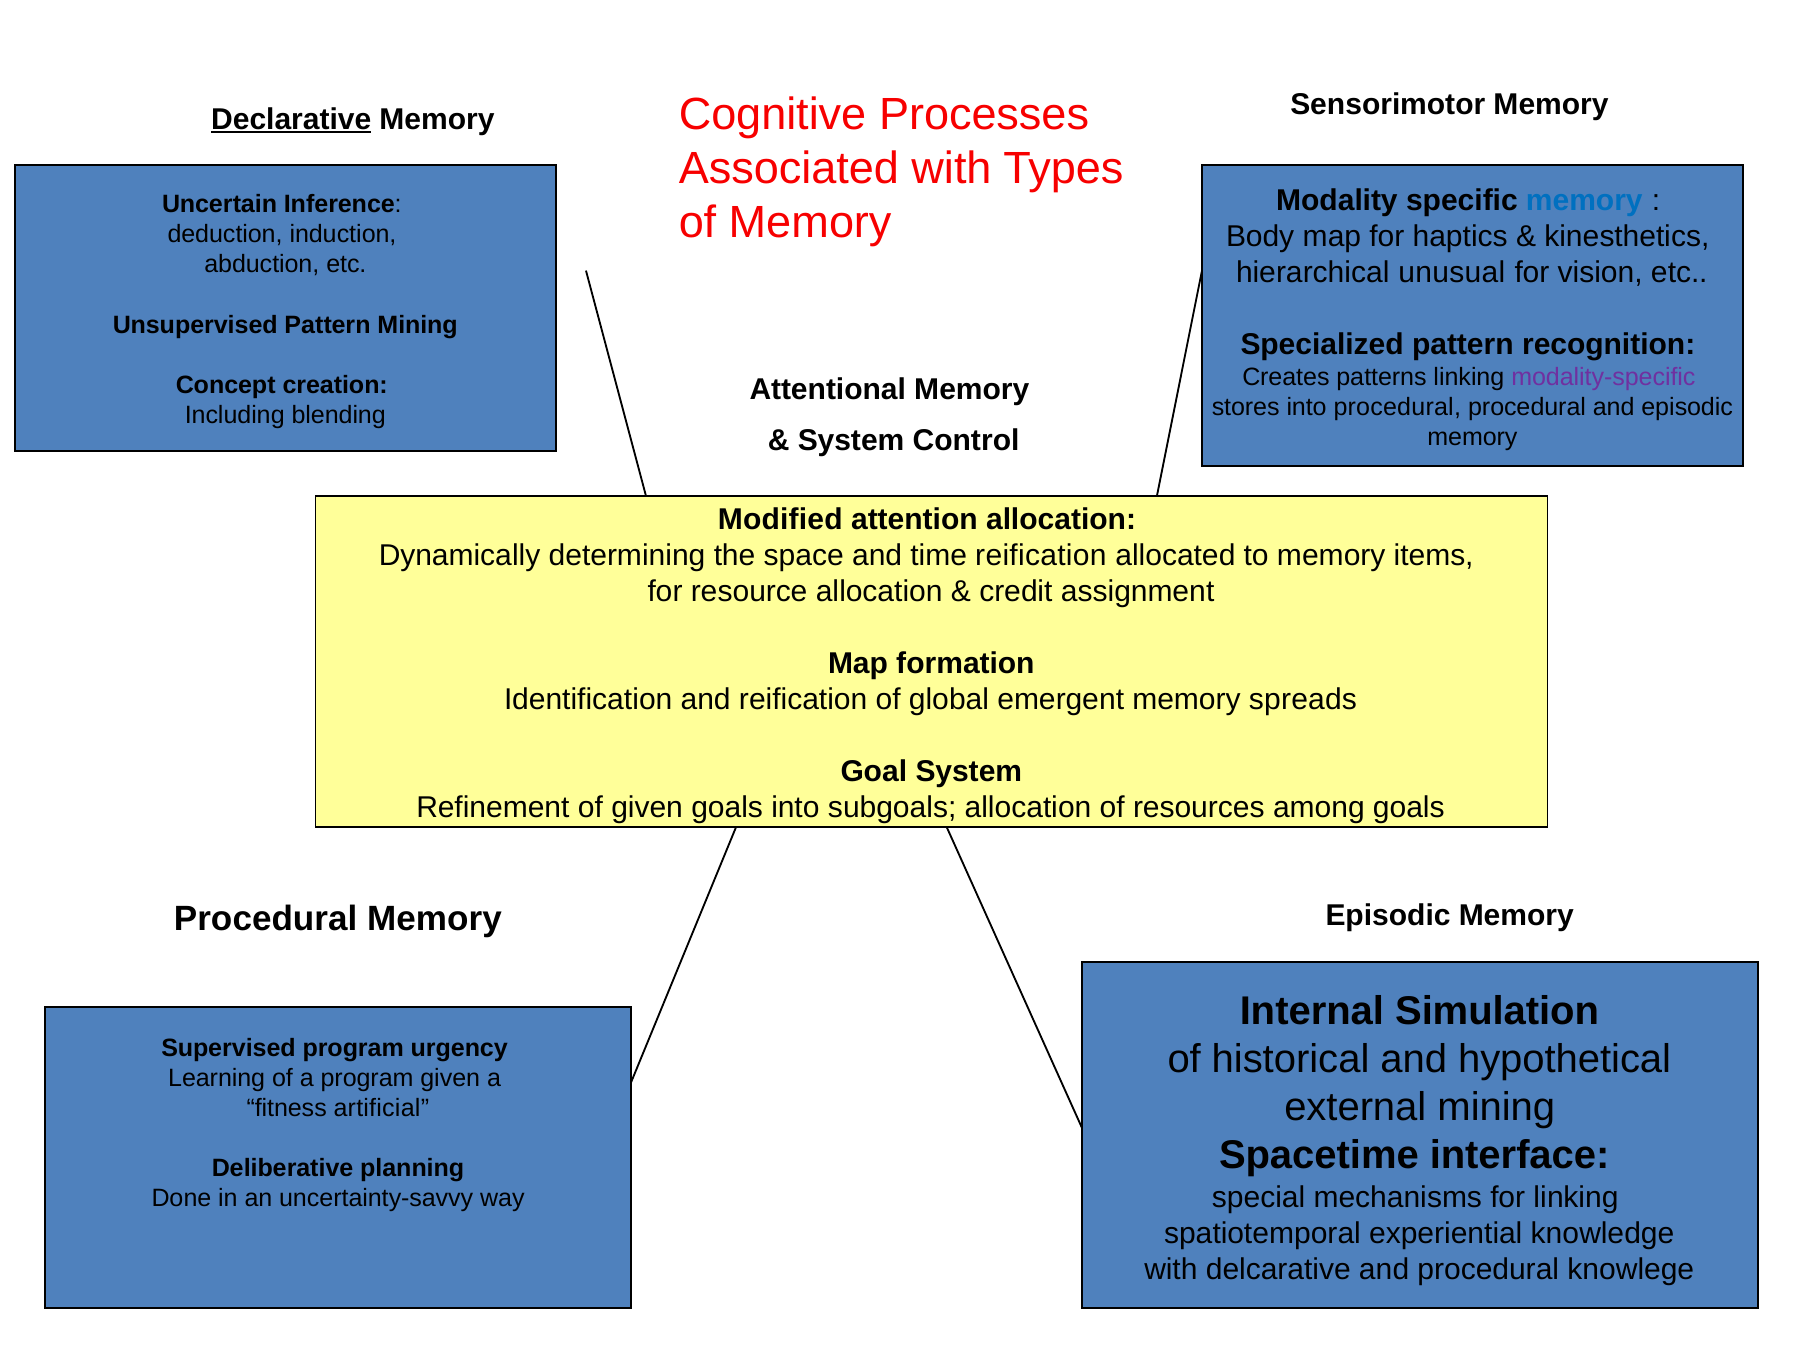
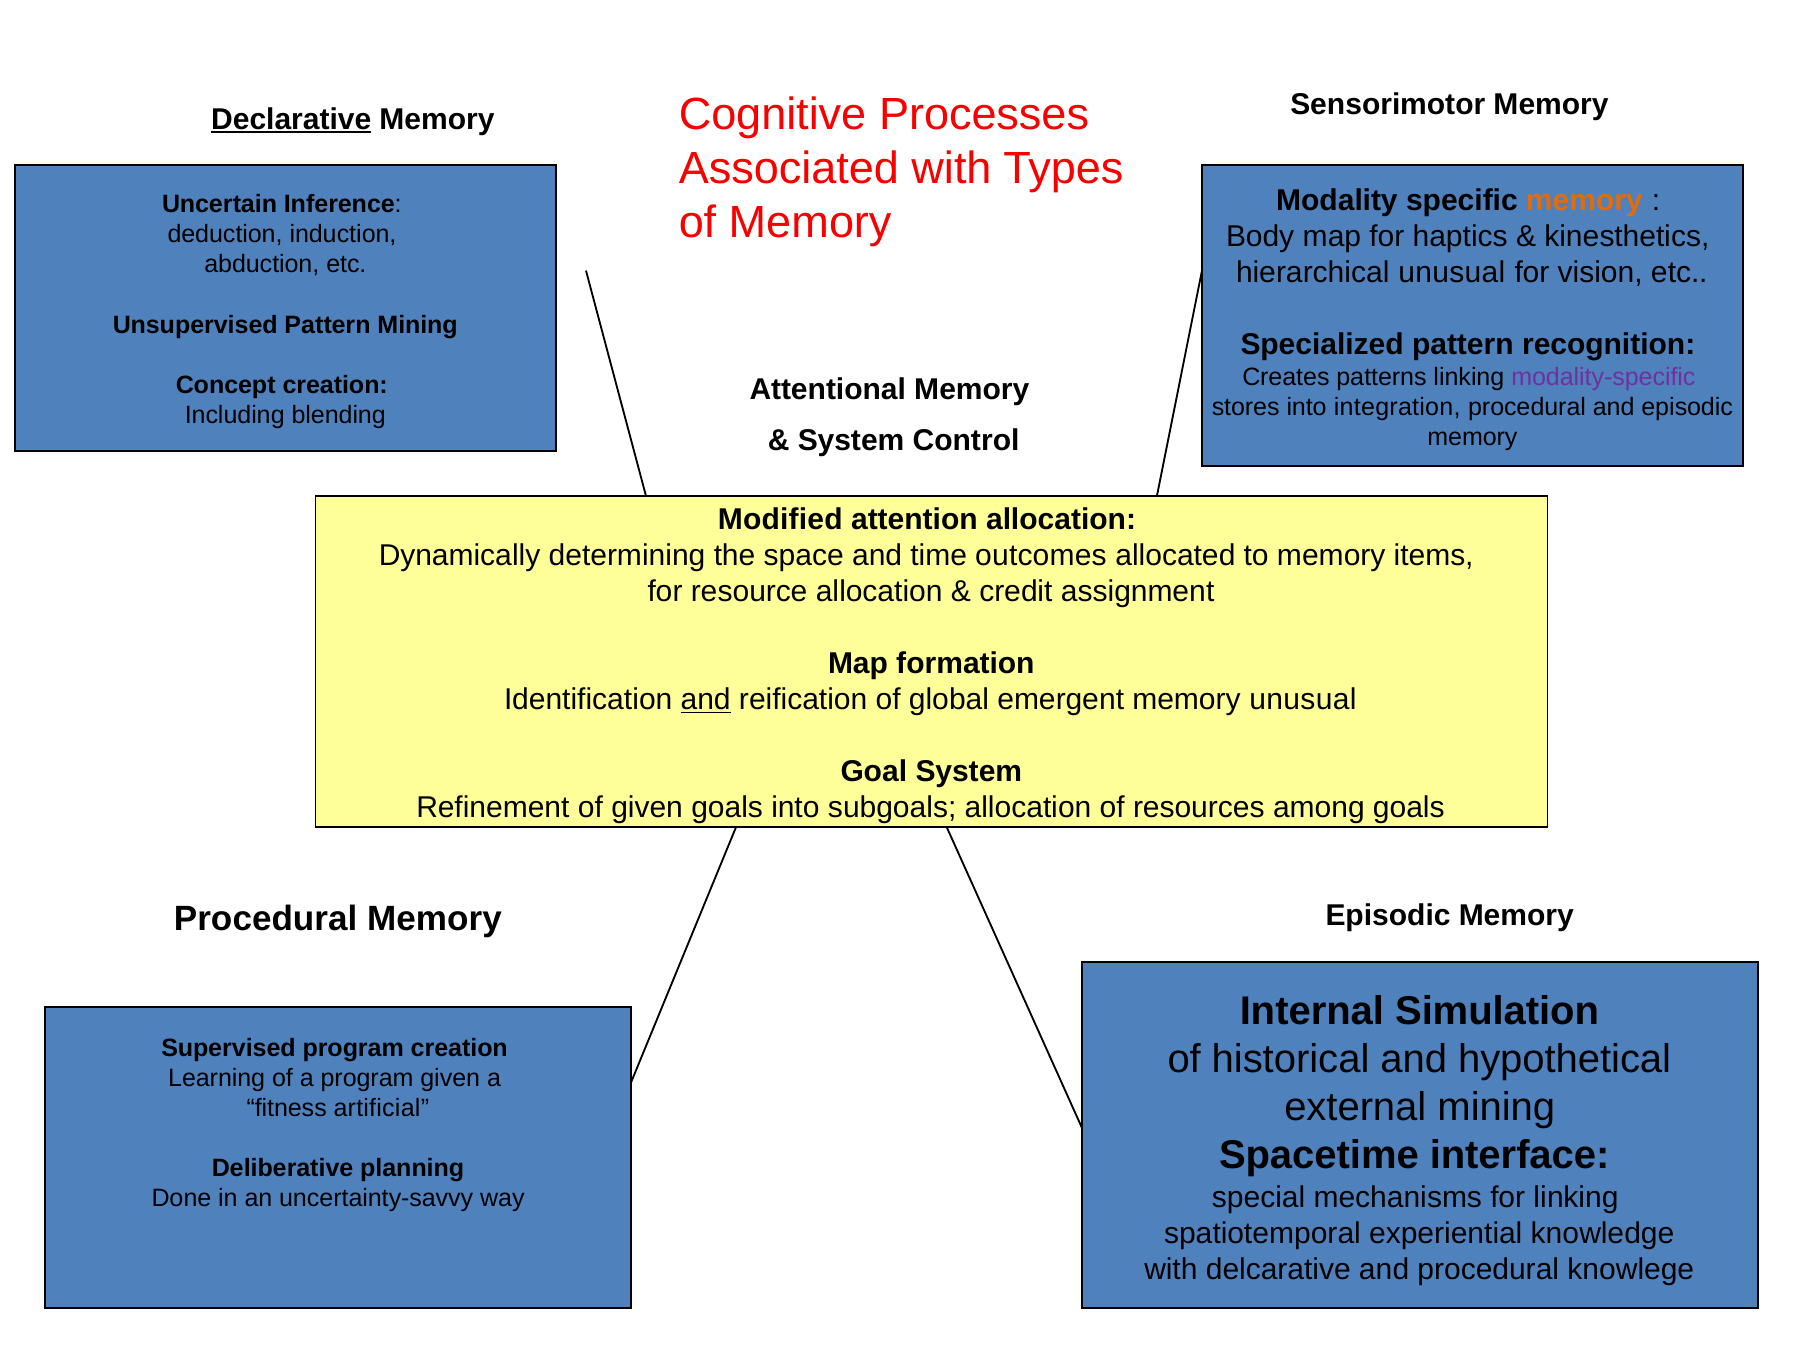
memory at (1584, 200) colour: blue -> orange
into procedural: procedural -> integration
time reification: reification -> outcomes
and at (706, 699) underline: none -> present
memory spreads: spreads -> unusual
program urgency: urgency -> creation
